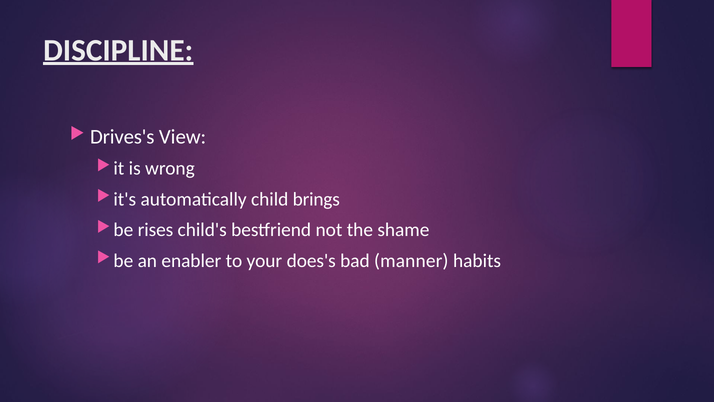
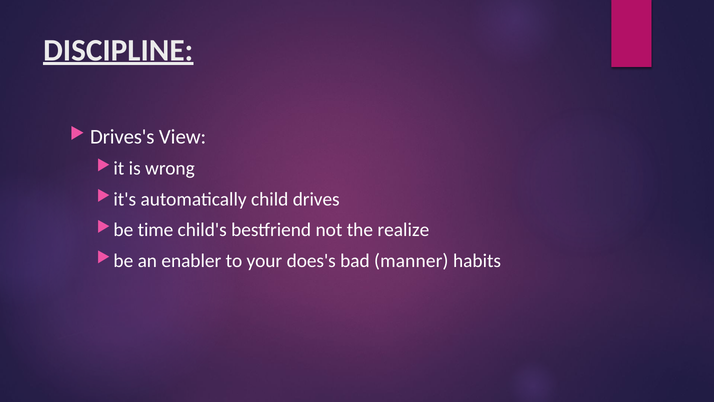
brings: brings -> drives
rises: rises -> time
shame: shame -> realize
